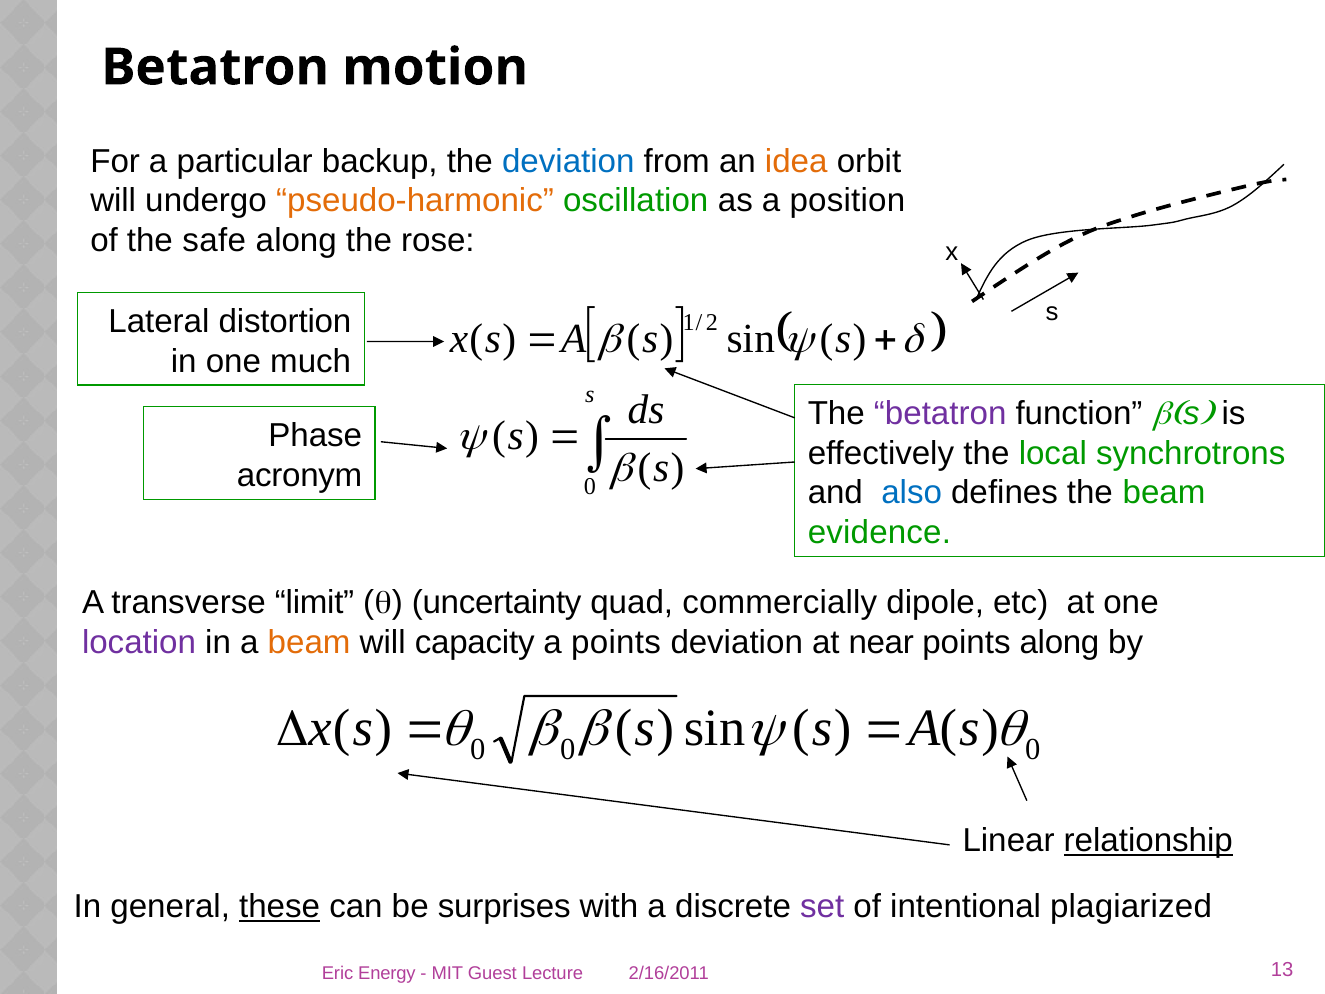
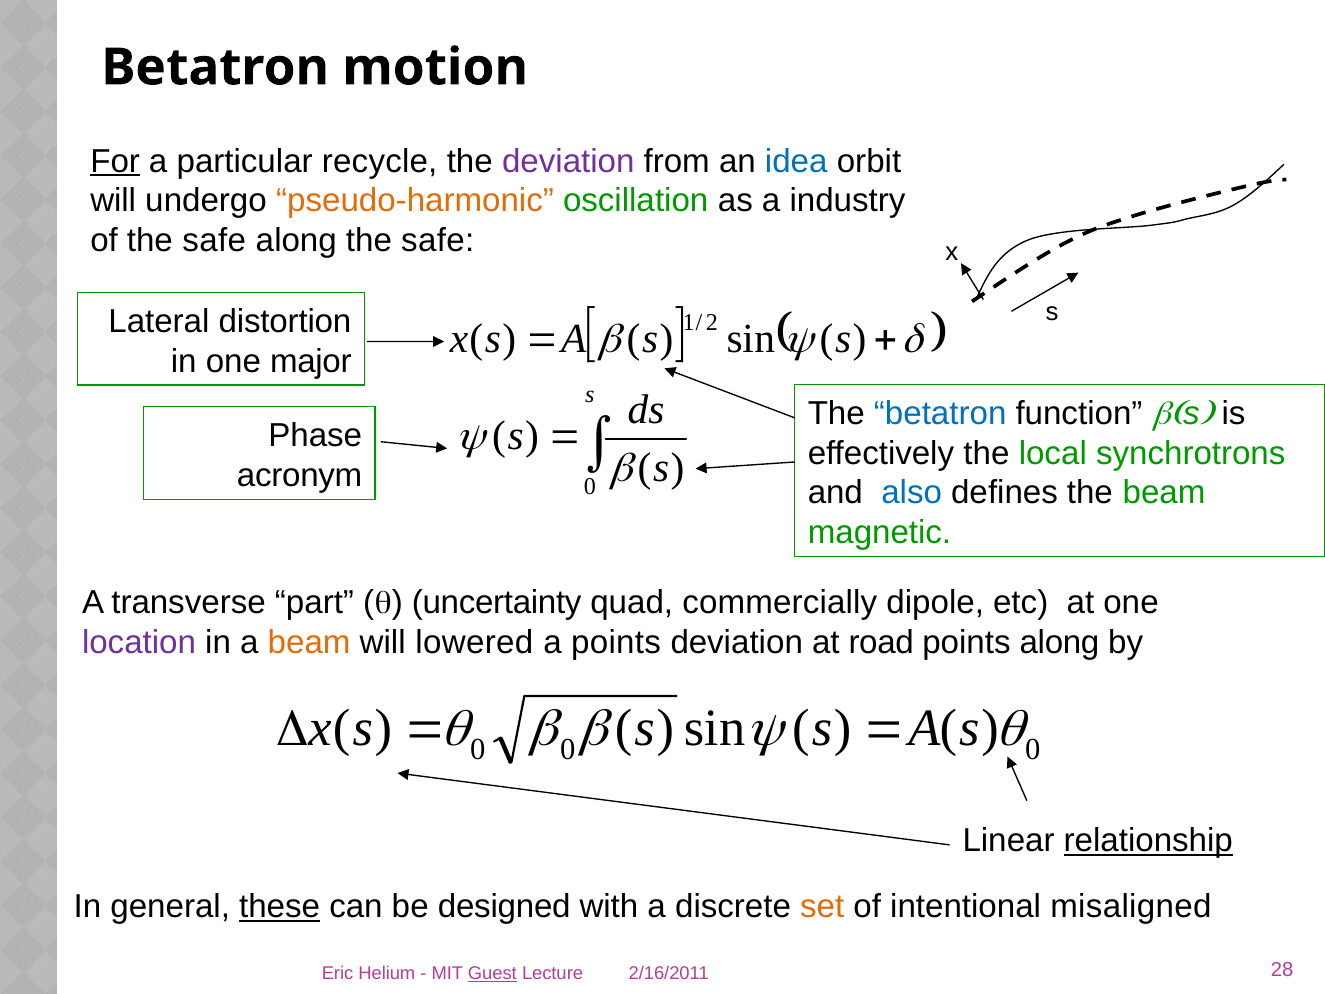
For underline: none -> present
backup: backup -> recycle
deviation at (568, 161) colour: blue -> purple
idea colour: orange -> blue
position: position -> industry
along the rose: rose -> safe
much: much -> major
betatron at (940, 413) colour: purple -> blue
evidence: evidence -> magnetic
limit: limit -> part
capacity: capacity -> lowered
near: near -> road
surprises: surprises -> designed
set colour: purple -> orange
plagiarized: plagiarized -> misaligned
13: 13 -> 28
Energy: Energy -> Helium
Guest underline: none -> present
